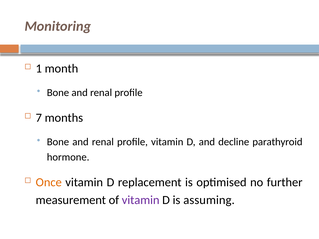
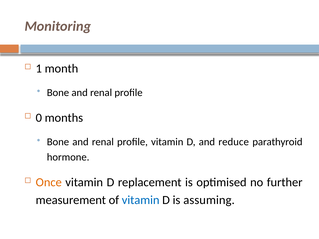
7: 7 -> 0
decline: decline -> reduce
vitamin at (141, 200) colour: purple -> blue
